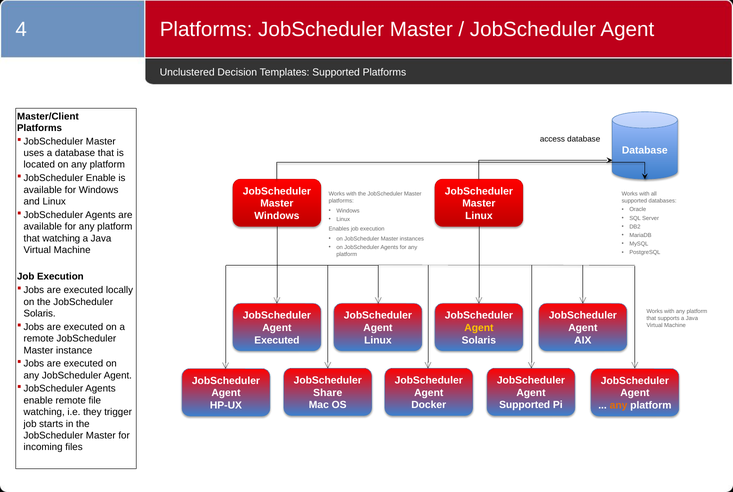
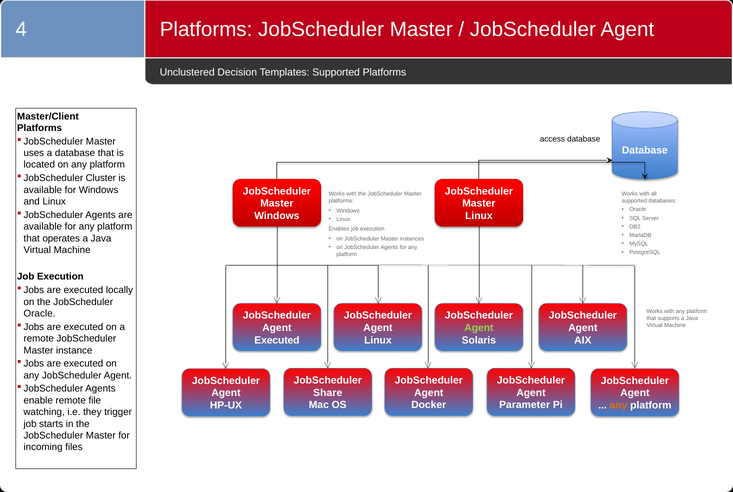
Enable at (101, 178): Enable -> Cluster
that watching: watching -> operates
Solaris at (40, 314): Solaris -> Oracle
Agent at (479, 328) colour: yellow -> light green
Supported at (525, 405): Supported -> Parameter
